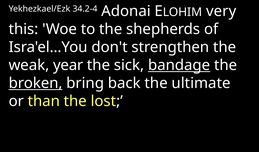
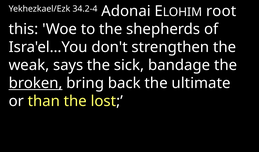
very: very -> root
year: year -> says
bandage underline: present -> none
